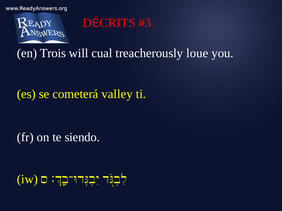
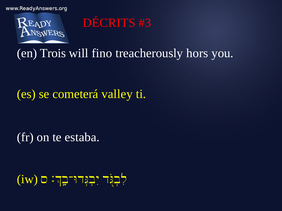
cual: cual -> fino
loue: loue -> hors
siendo: siendo -> estaba
